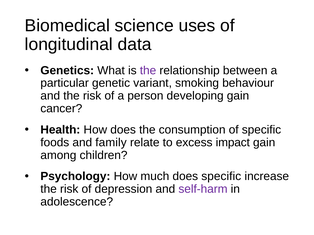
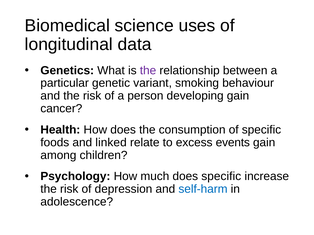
family: family -> linked
impact: impact -> events
self-harm colour: purple -> blue
